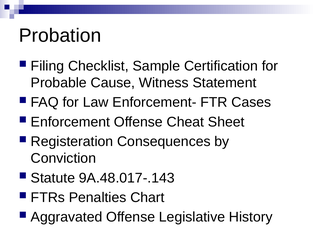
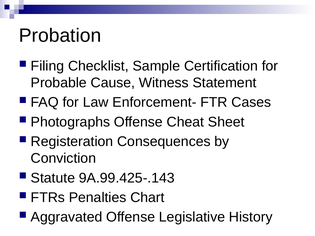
Enforcement: Enforcement -> Photographs
9A.48.017-.143: 9A.48.017-.143 -> 9A.99.425-.143
